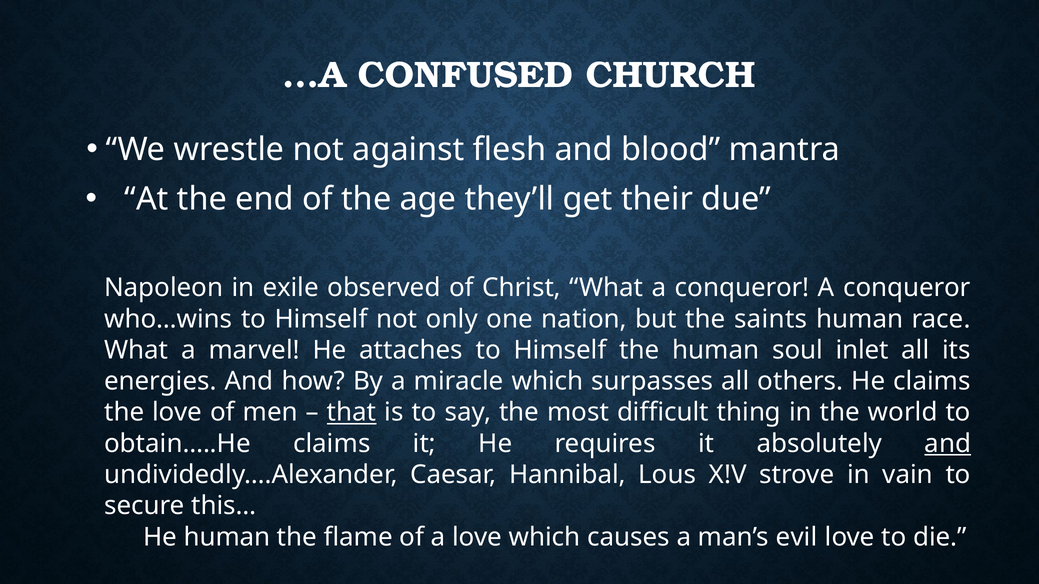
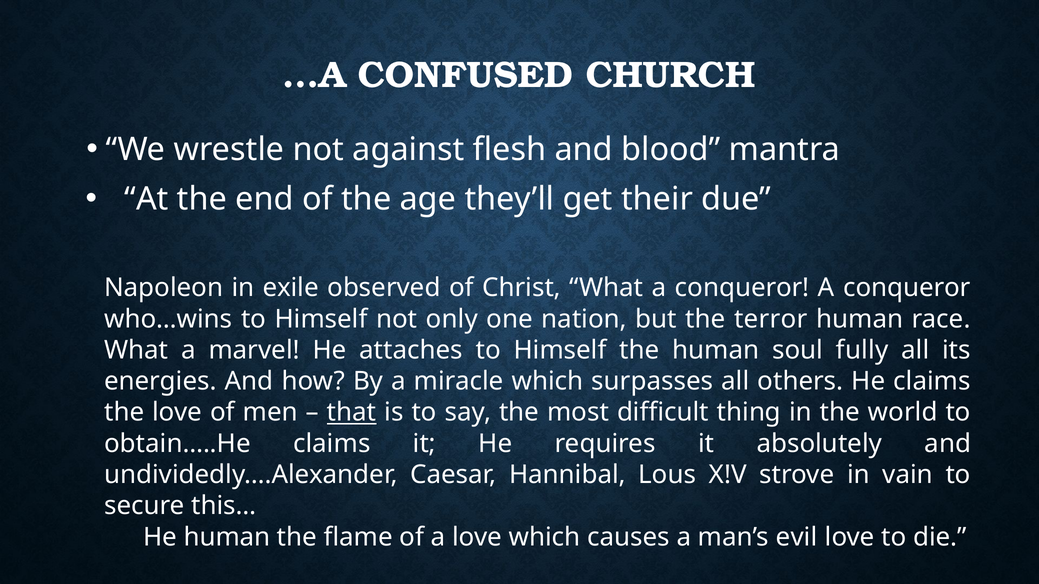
saints: saints -> terror
inlet: inlet -> fully
and at (948, 444) underline: present -> none
